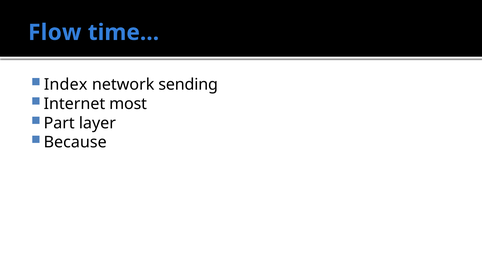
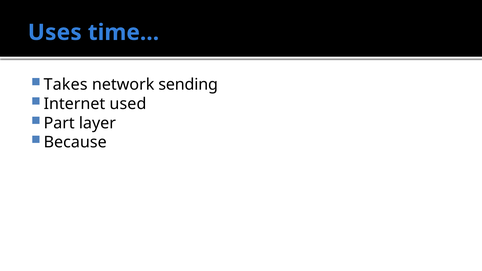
Flow: Flow -> Uses
Index: Index -> Takes
most: most -> used
